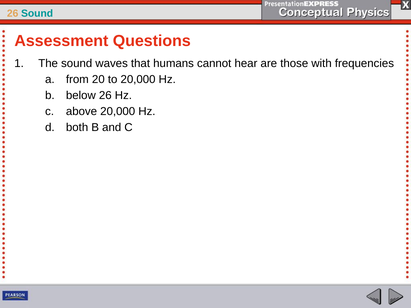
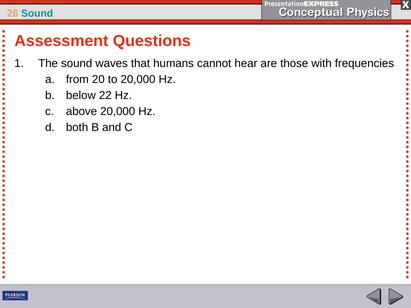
below 26: 26 -> 22
